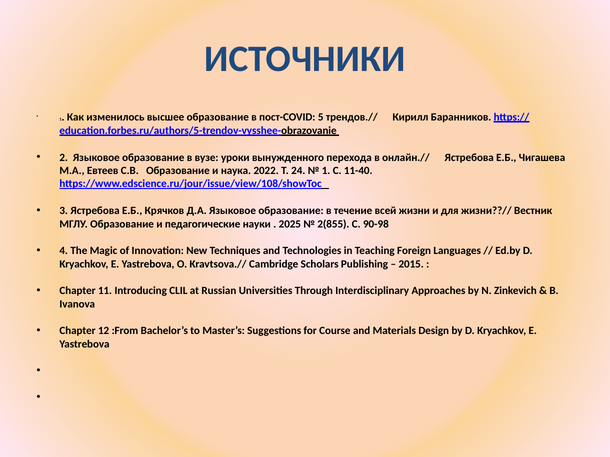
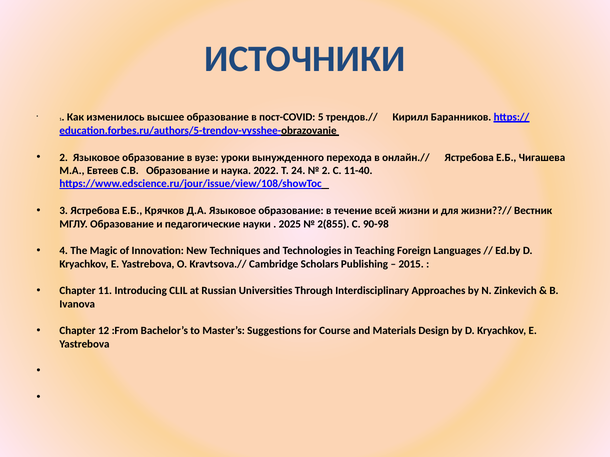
1 at (326, 171): 1 -> 2
